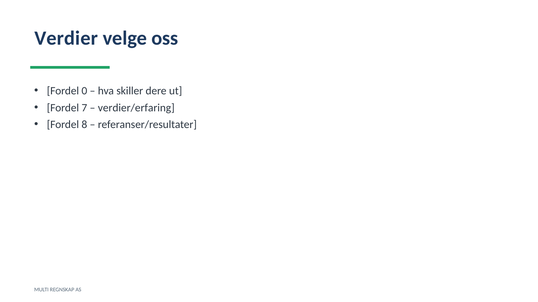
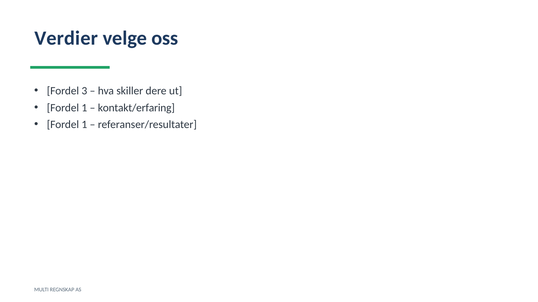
0: 0 -> 3
7 at (84, 108): 7 -> 1
verdier/erfaring: verdier/erfaring -> kontakt/erfaring
8 at (84, 125): 8 -> 1
